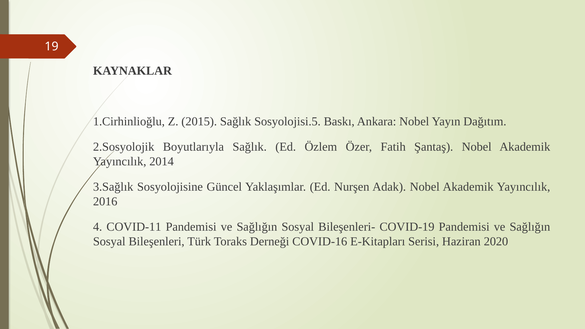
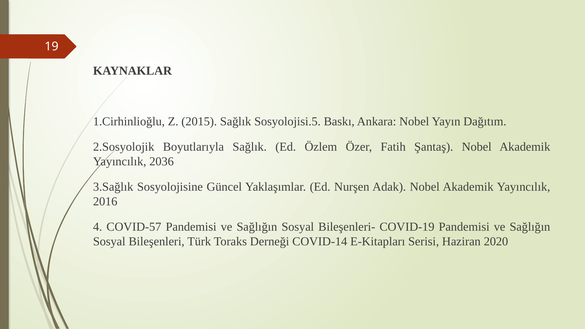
2014: 2014 -> 2036
COVID-11: COVID-11 -> COVID-57
COVID-16: COVID-16 -> COVID-14
